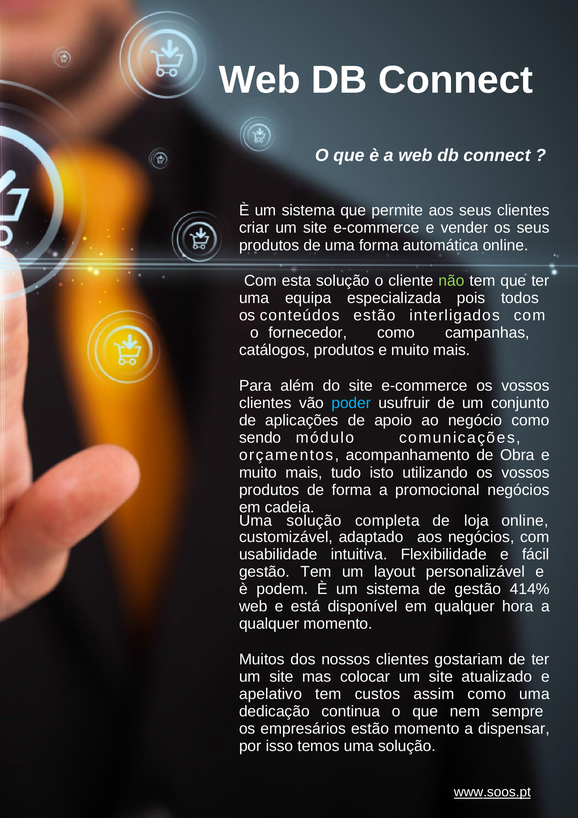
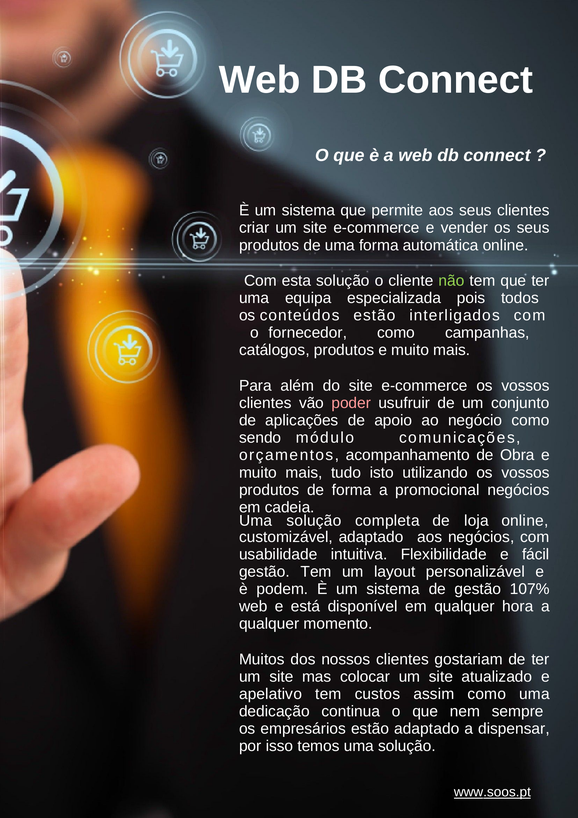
poder colour: light blue -> pink
414%: 414% -> 107%
estão momento: momento -> adaptado
